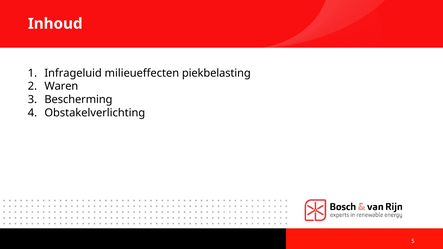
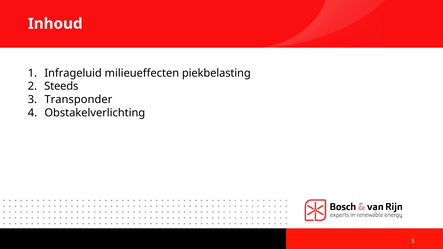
Waren: Waren -> Steeds
Bescherming: Bescherming -> Transponder
